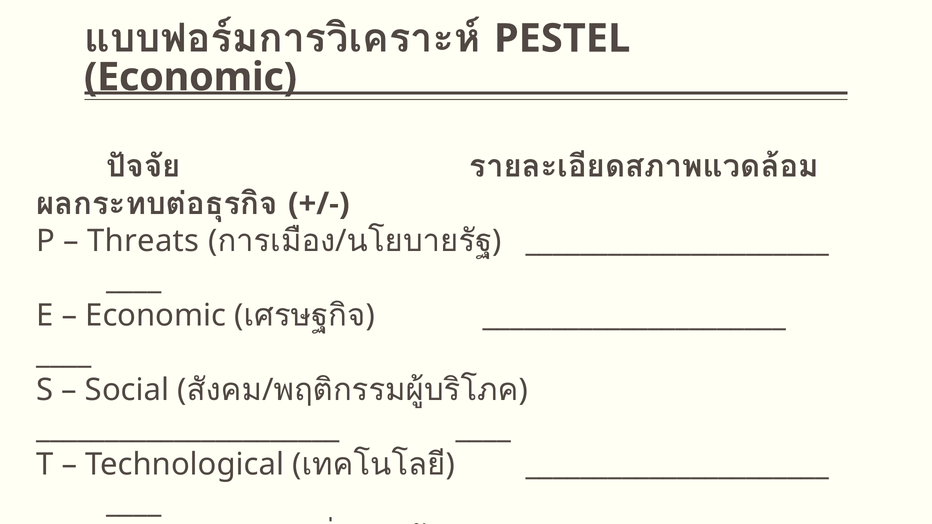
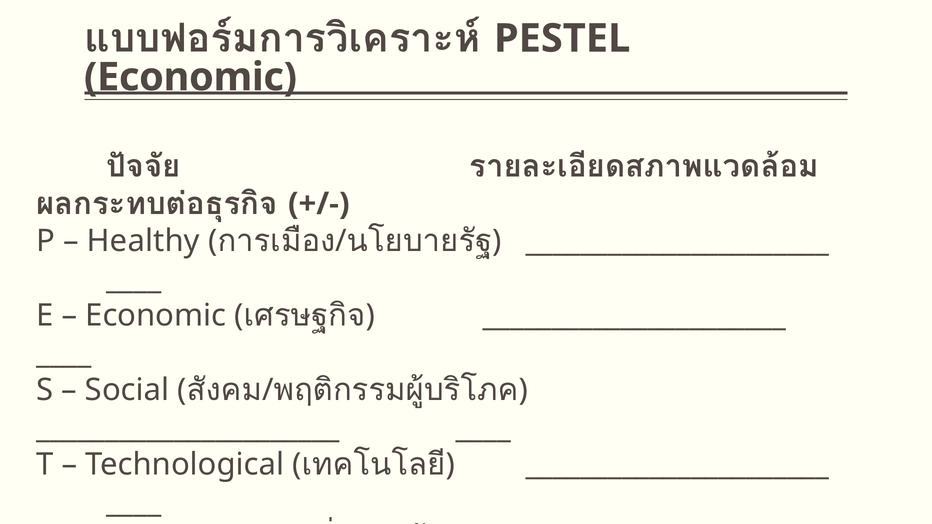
Threats: Threats -> Healthy
